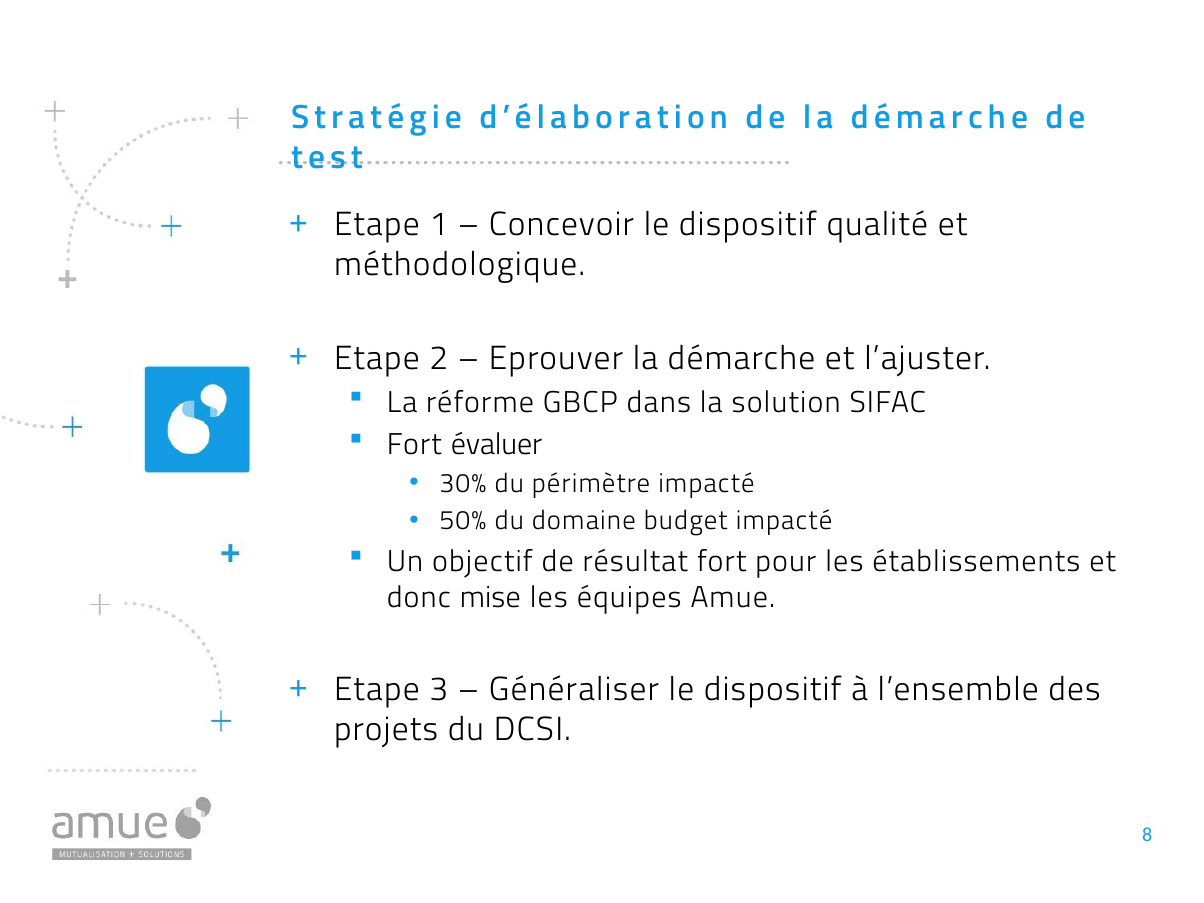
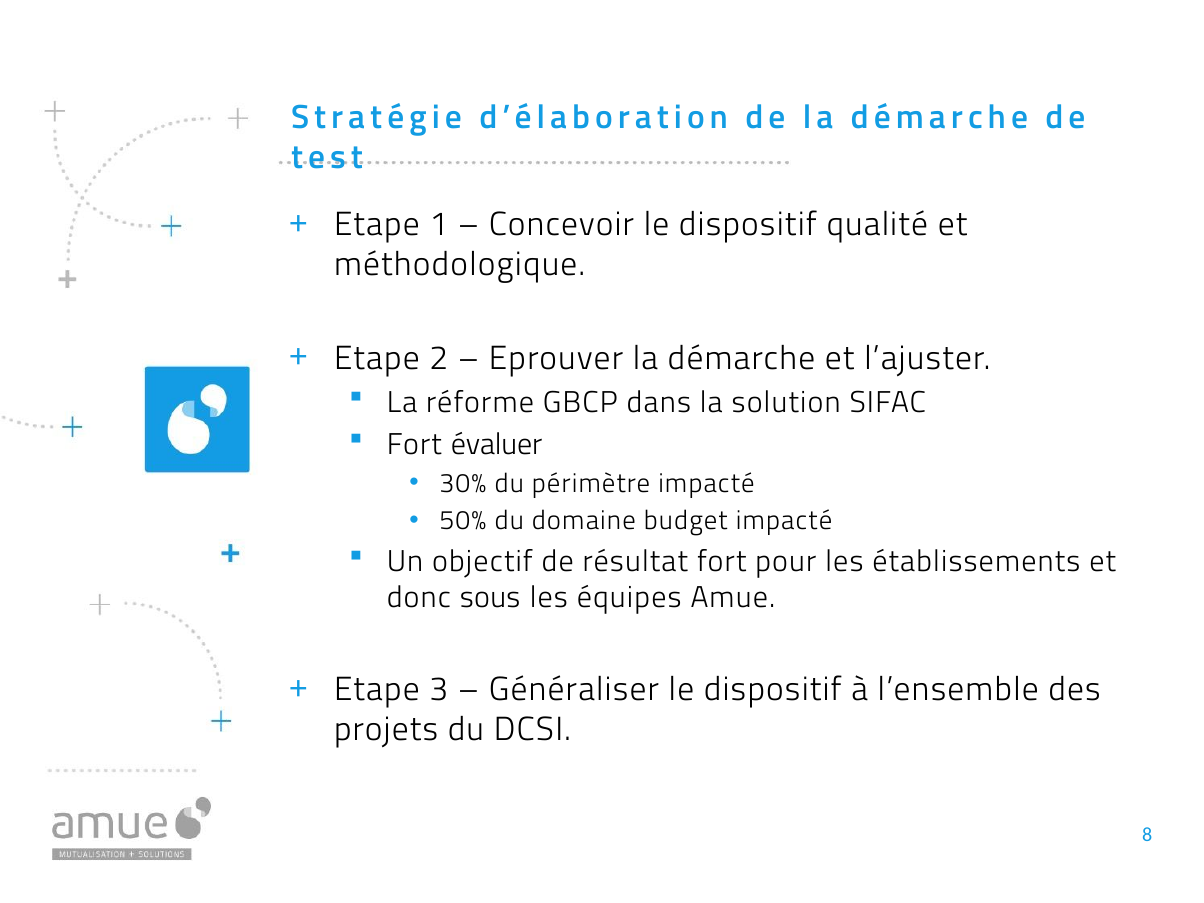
mise: mise -> sous
